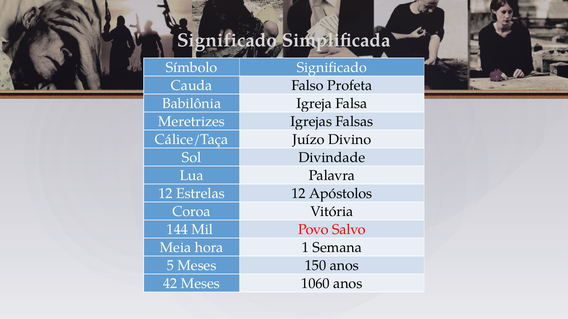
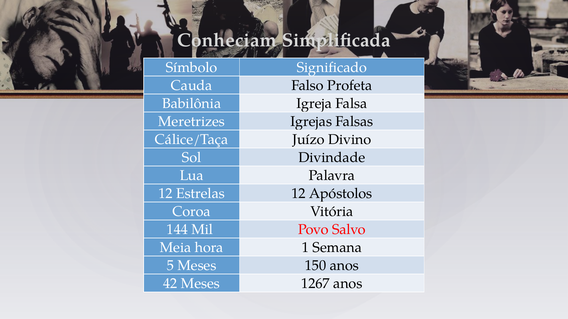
Significado at (227, 40): Significado -> Conheciam
1060: 1060 -> 1267
